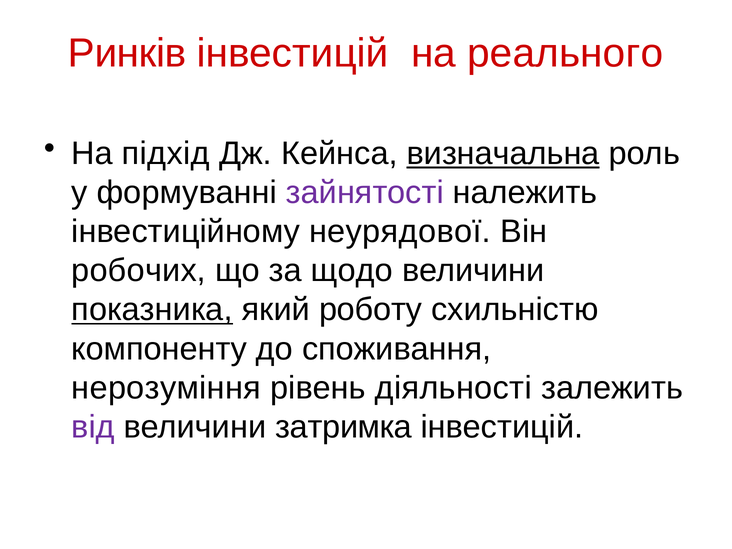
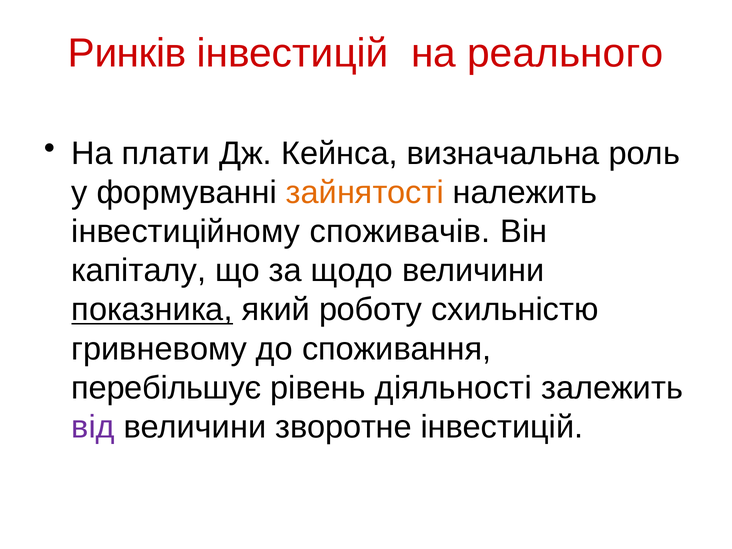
підхід: підхід -> плати
визначальна underline: present -> none
зайнятості colour: purple -> orange
неурядової: неурядової -> споживачів
робочих: робочих -> капіталу
компоненту: компоненту -> гривневому
нерозуміння: нерозуміння -> перебільшує
затримка: затримка -> зворотне
